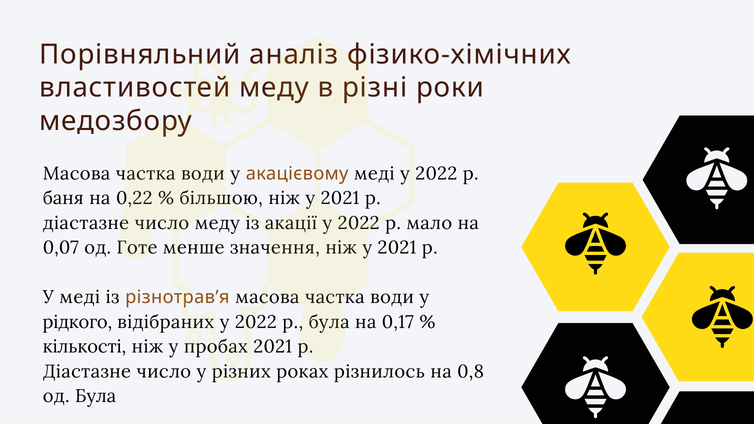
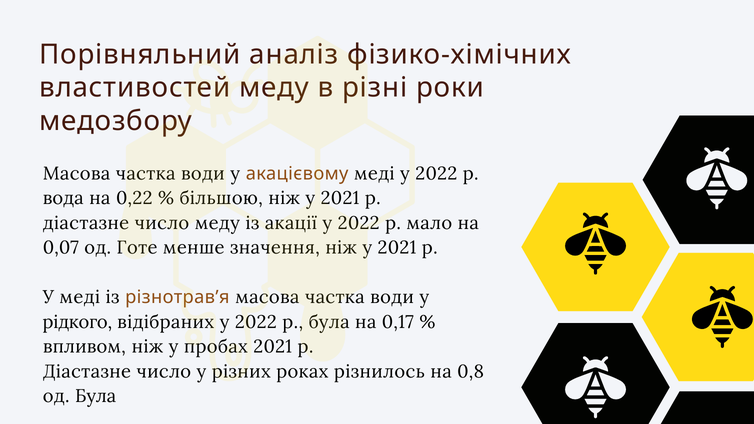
баня: баня -> вода
кількості: кількості -> впливом
